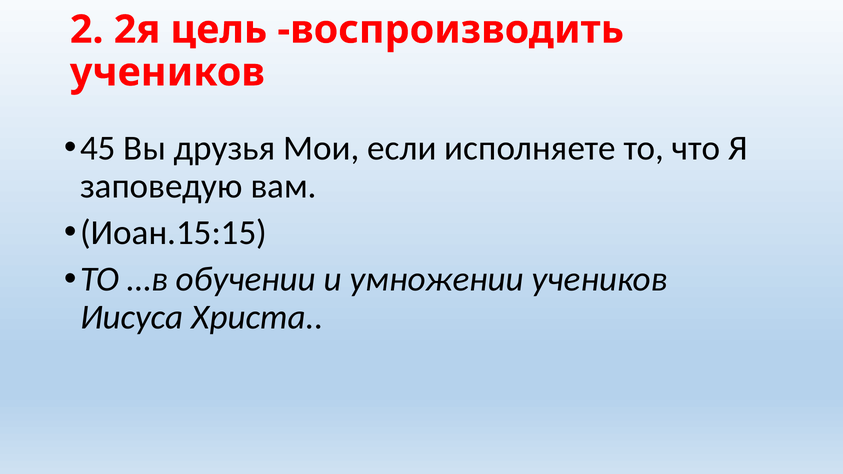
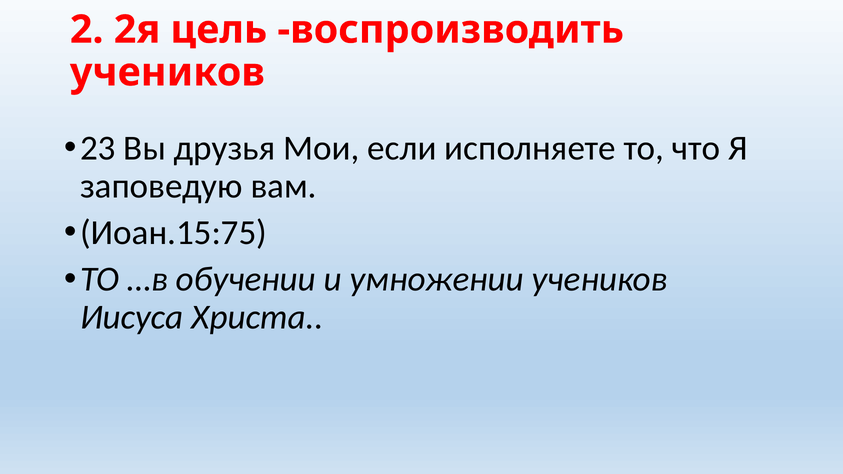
45: 45 -> 23
Иоан.15:15: Иоан.15:15 -> Иоан.15:75
